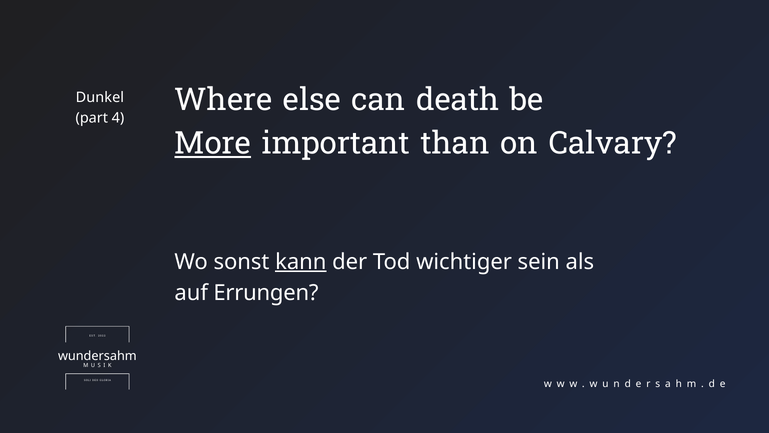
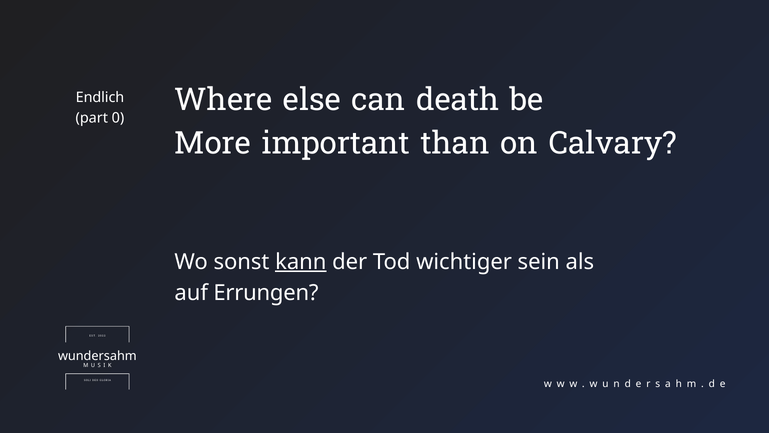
Dunkel: Dunkel -> Endlich
4: 4 -> 0
More underline: present -> none
